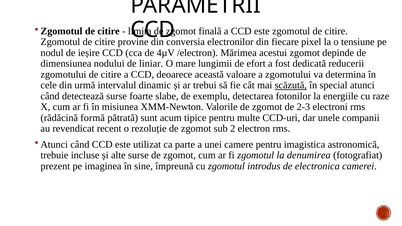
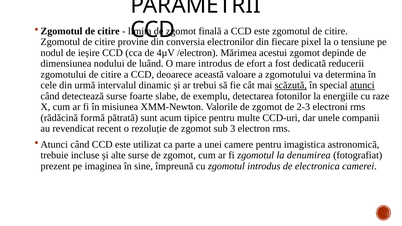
liniar: liniar -> luând
mare lungimii: lungimii -> introdus
atunci underline: none -> present
2: 2 -> 3
